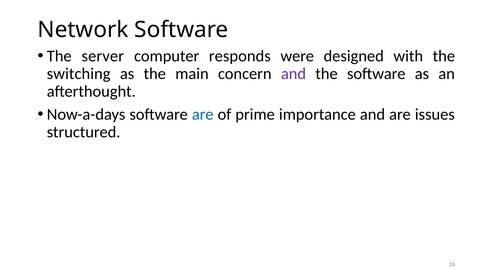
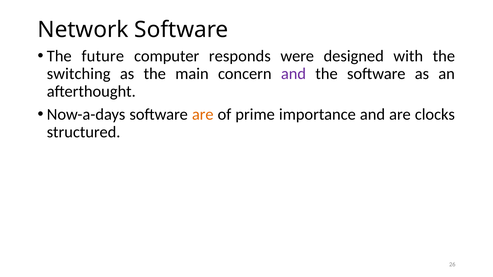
server: server -> future
are at (203, 114) colour: blue -> orange
issues: issues -> clocks
